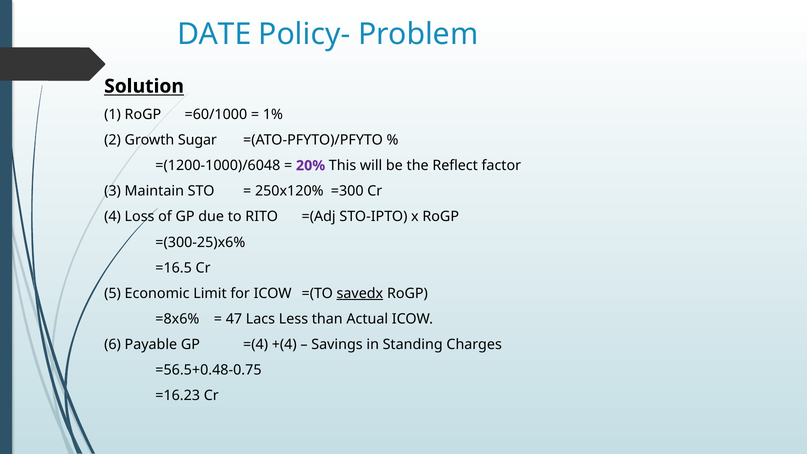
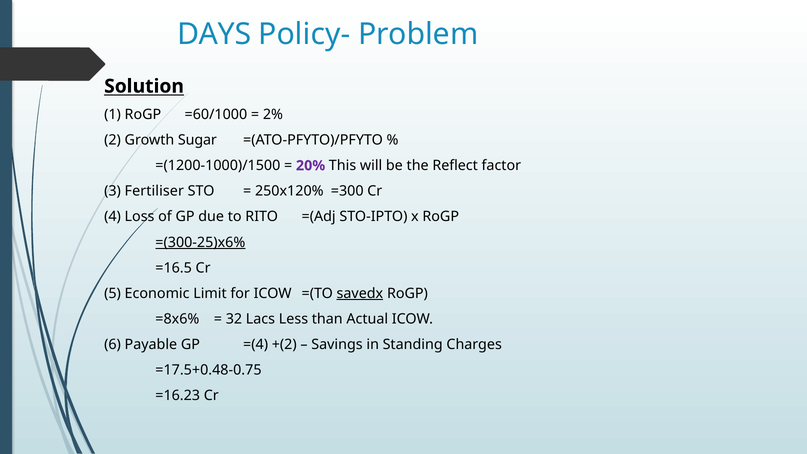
DATE: DATE -> DAYS
1%: 1% -> 2%
=(1200-1000)/6048: =(1200-1000)/6048 -> =(1200-1000)/1500
Maintain: Maintain -> Fertiliser
=(300-25)x6% underline: none -> present
47: 47 -> 32
+(4: +(4 -> +(2
=56.5+0.48-0.75: =56.5+0.48-0.75 -> =17.5+0.48-0.75
